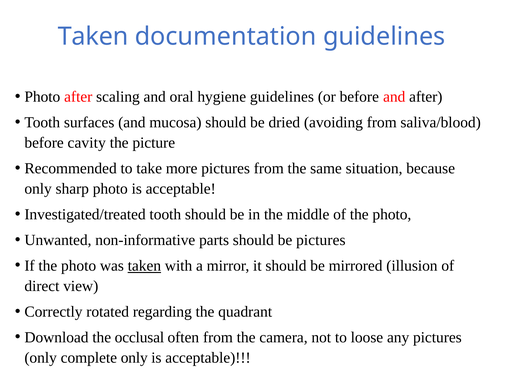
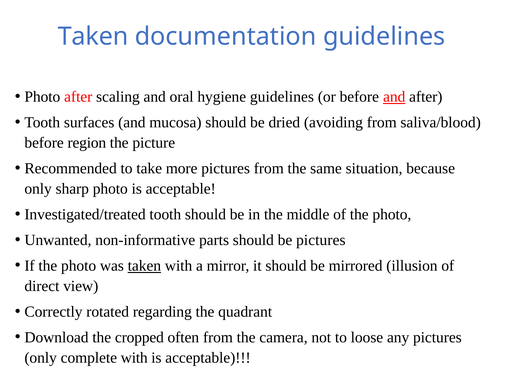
and at (394, 97) underline: none -> present
cavity: cavity -> region
occlusal: occlusal -> cropped
complete only: only -> with
